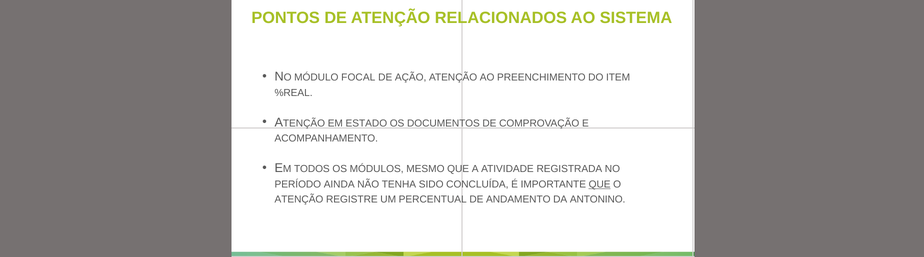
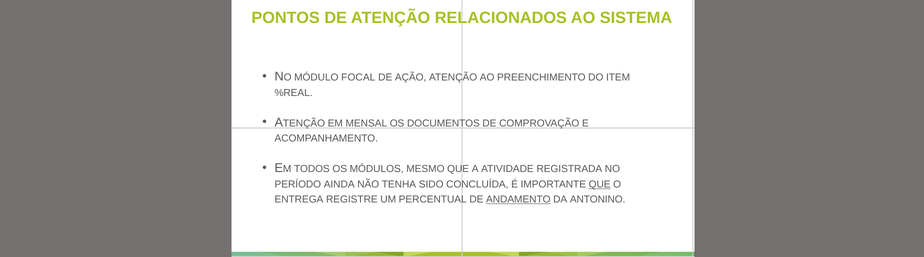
ESTADO: ESTADO -> MENSAL
ATENÇÃO at (299, 199): ATENÇÃO -> ENTREGA
ANDAMENTO underline: none -> present
